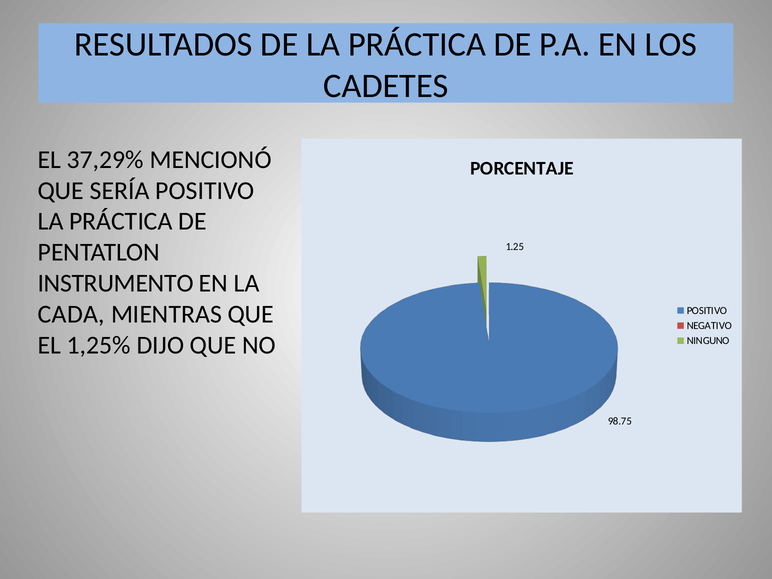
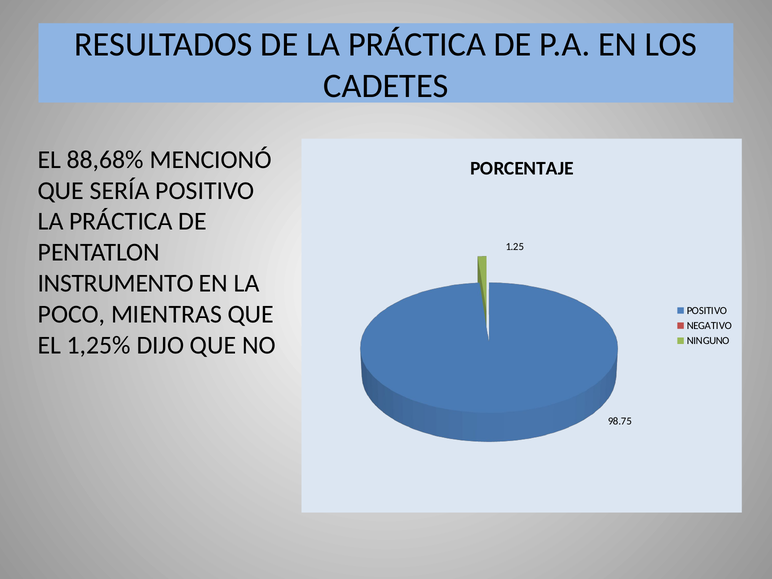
37,29%: 37,29% -> 88,68%
CADA: CADA -> POCO
